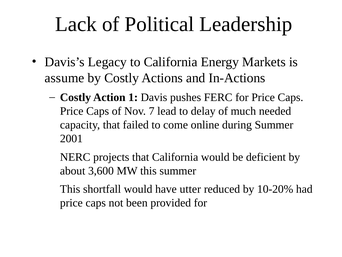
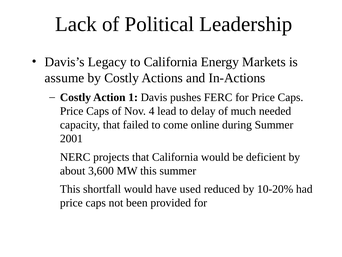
7: 7 -> 4
utter: utter -> used
